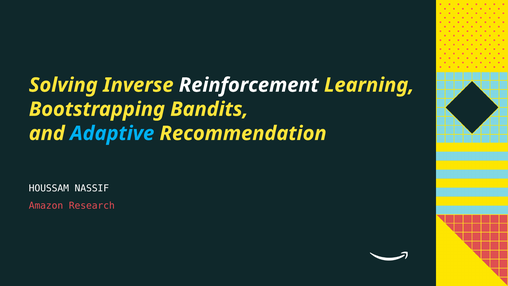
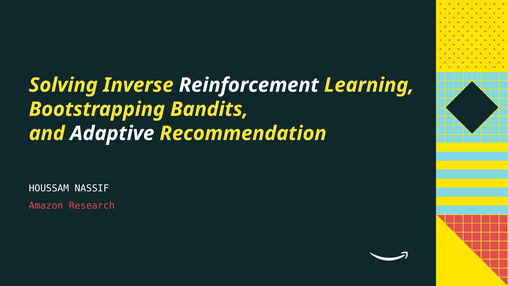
Adaptive colour: light blue -> white
